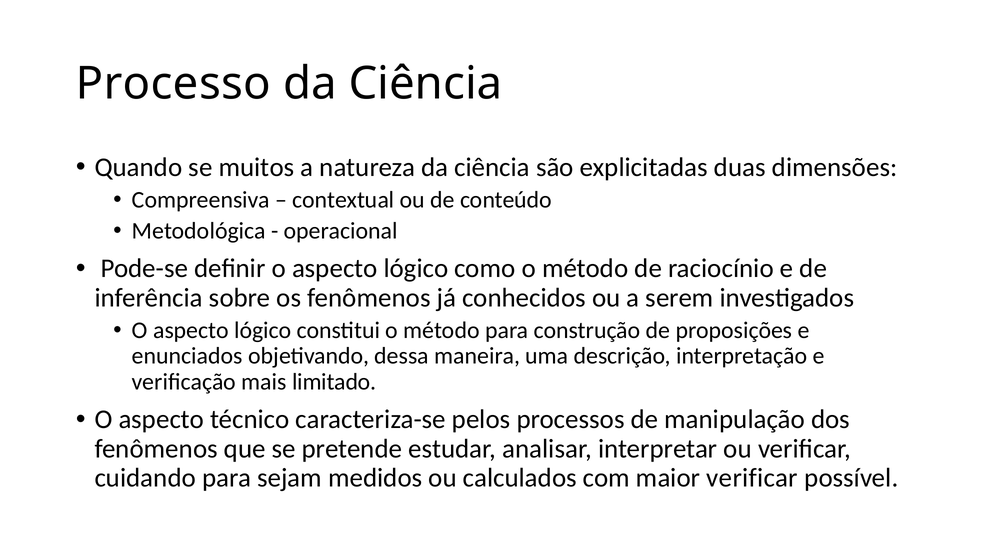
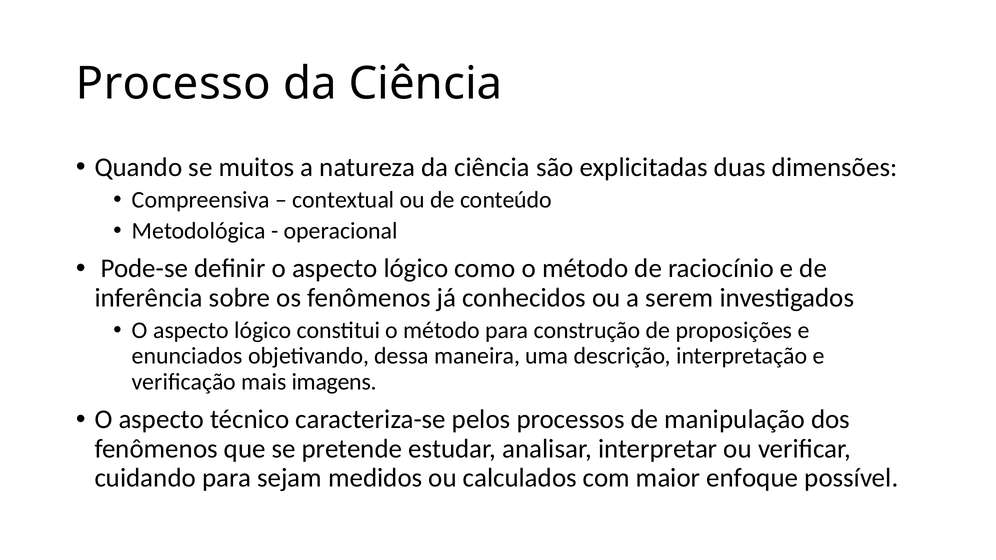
limitado: limitado -> imagens
maior verificar: verificar -> enfoque
